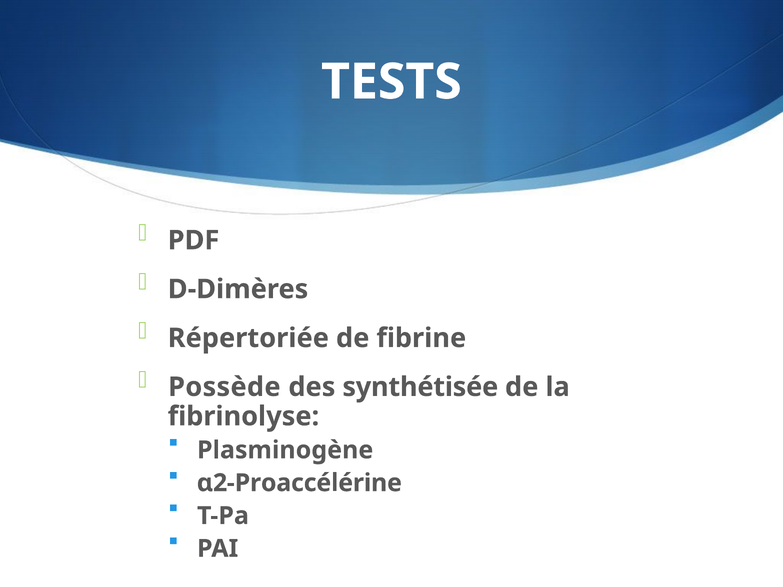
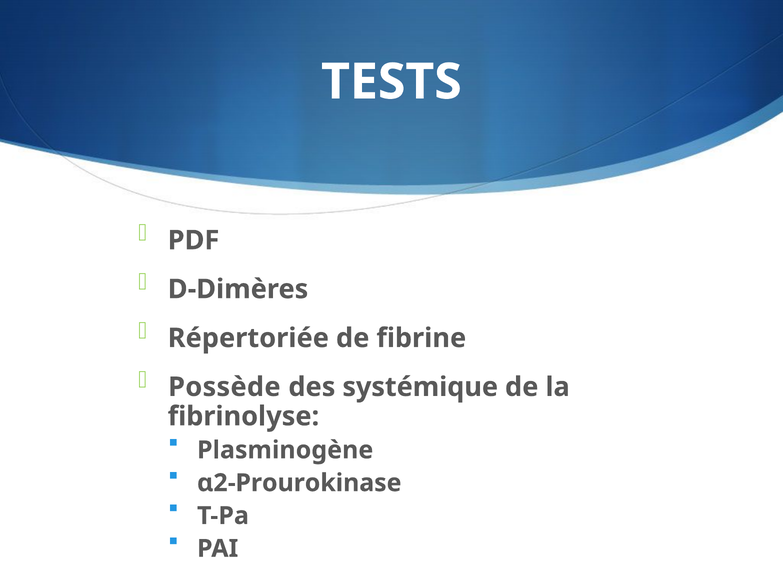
synthétisée: synthétisée -> systémique
α2-Proaccélérine: α2-Proaccélérine -> α2-Prourokinase
